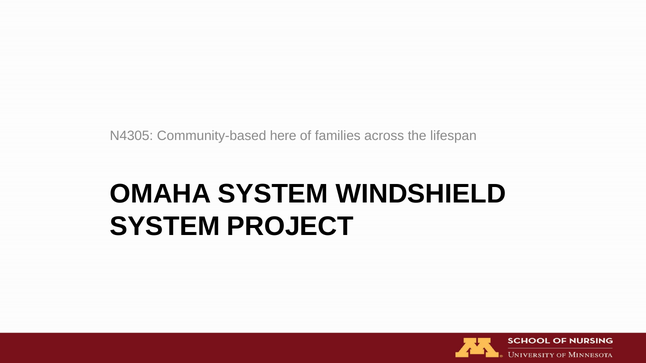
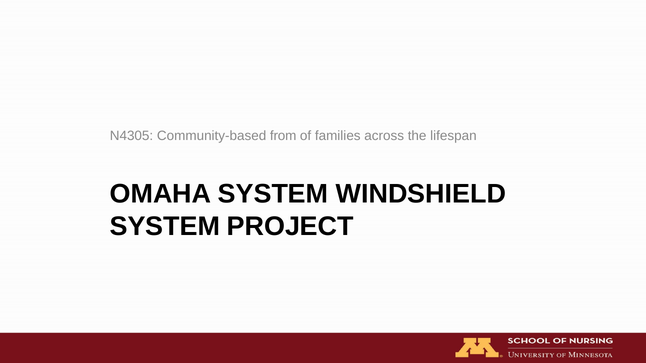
here: here -> from
